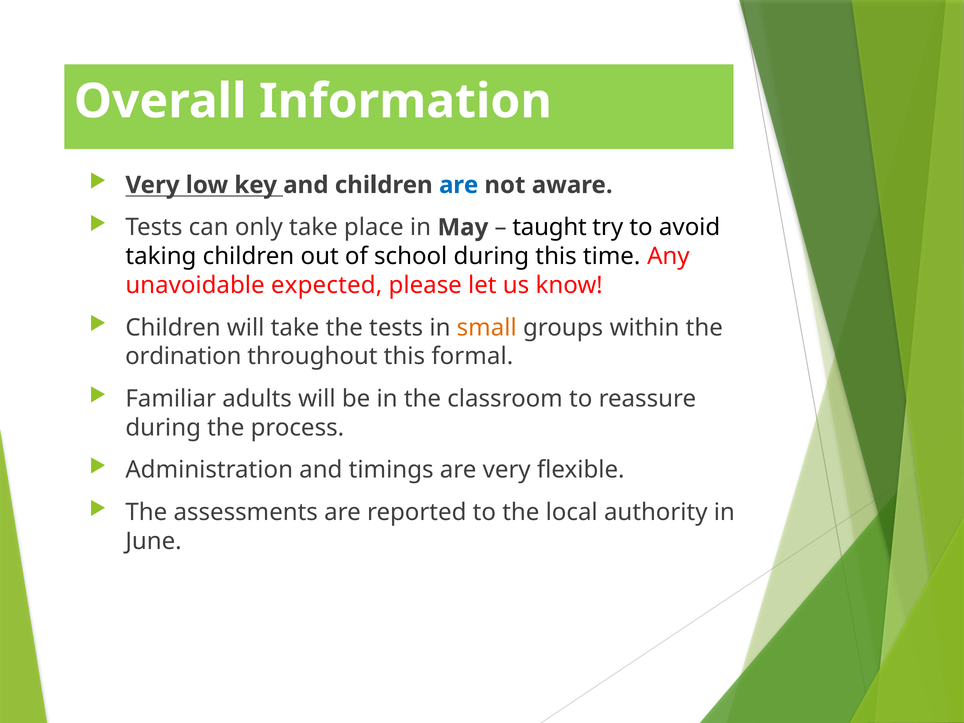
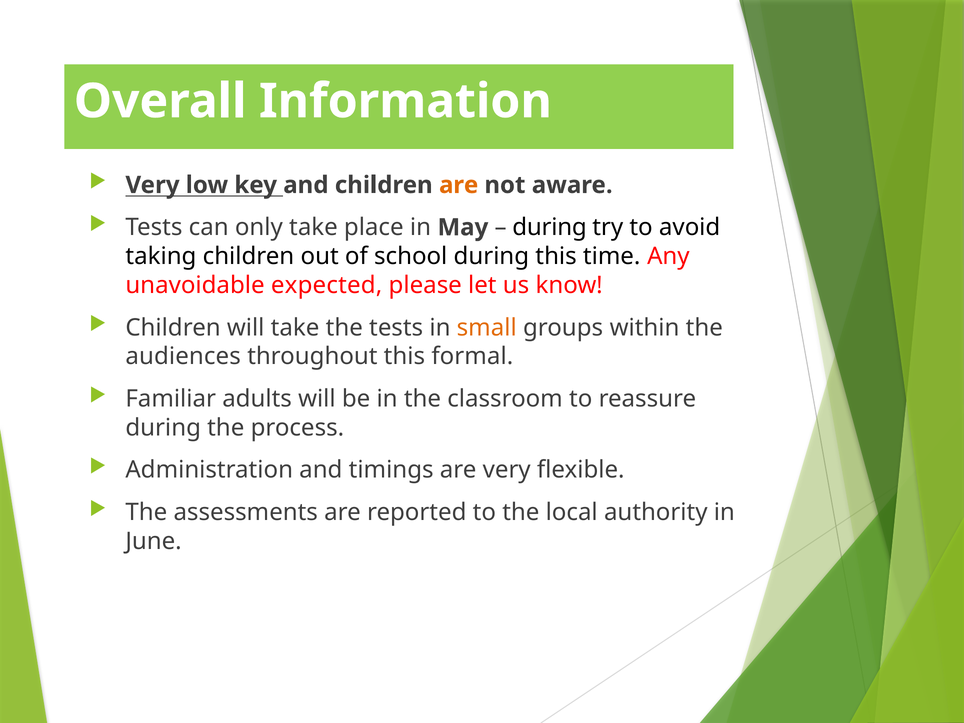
are at (459, 185) colour: blue -> orange
taught at (550, 227): taught -> during
ordination: ordination -> audiences
